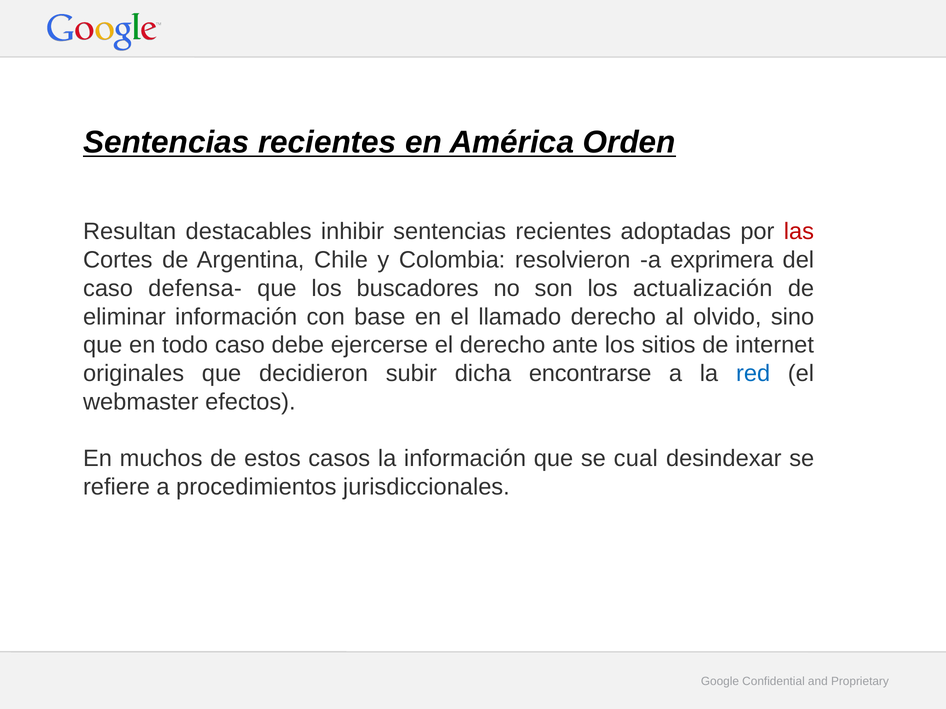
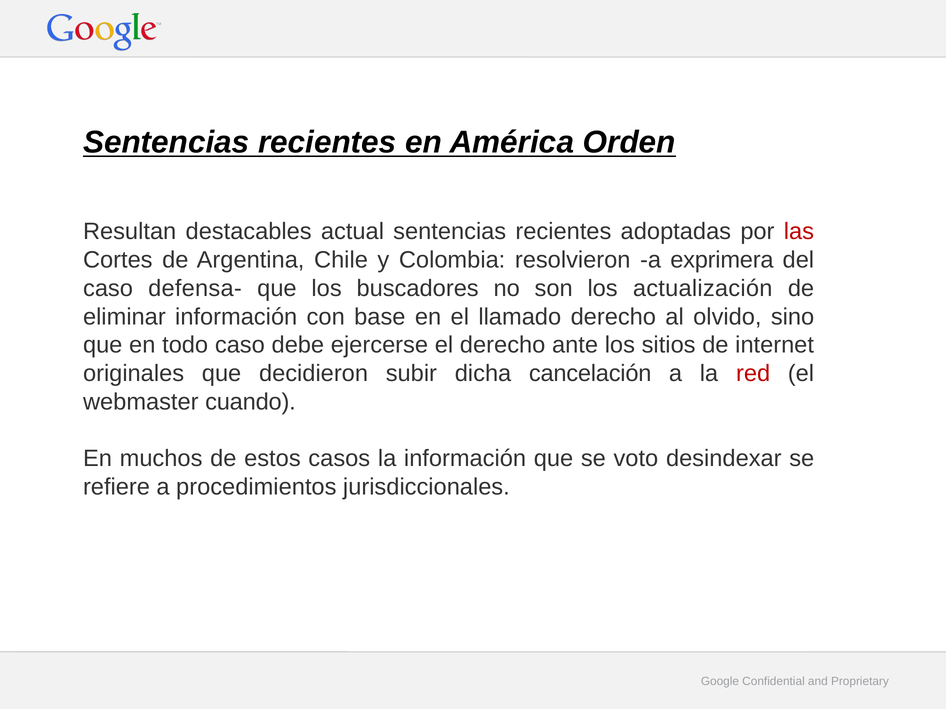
inhibir: inhibir -> actual
encontrarse: encontrarse -> cancelación
red colour: blue -> red
efectos: efectos -> cuando
cual: cual -> voto
